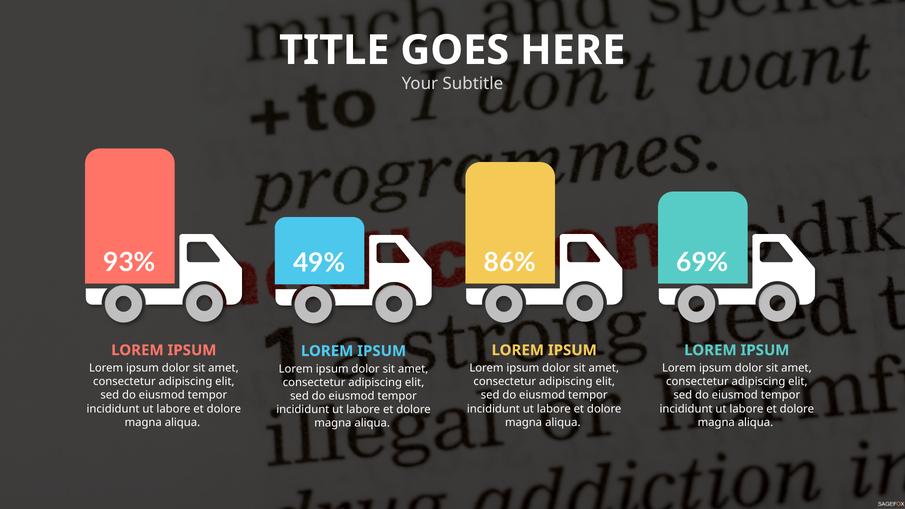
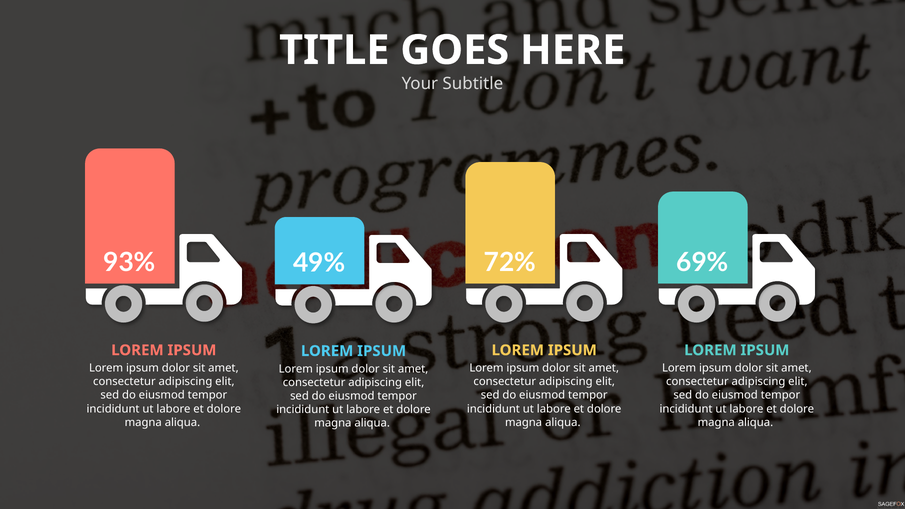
86%: 86% -> 72%
